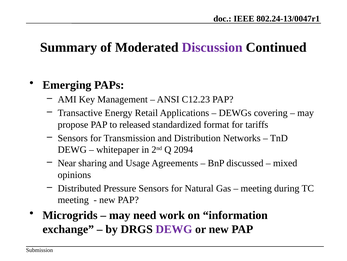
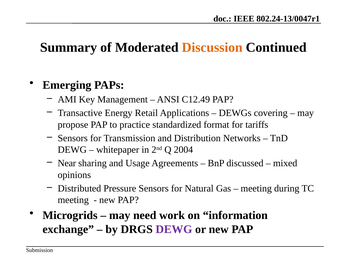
Discussion colour: purple -> orange
C12.23: C12.23 -> C12.49
released: released -> practice
2094: 2094 -> 2004
